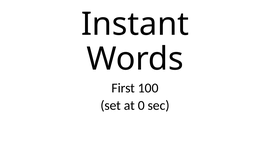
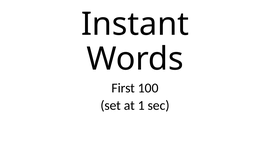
0: 0 -> 1
